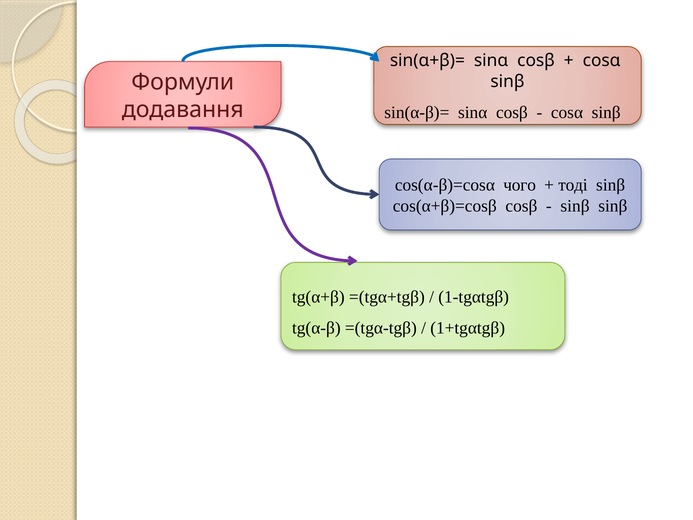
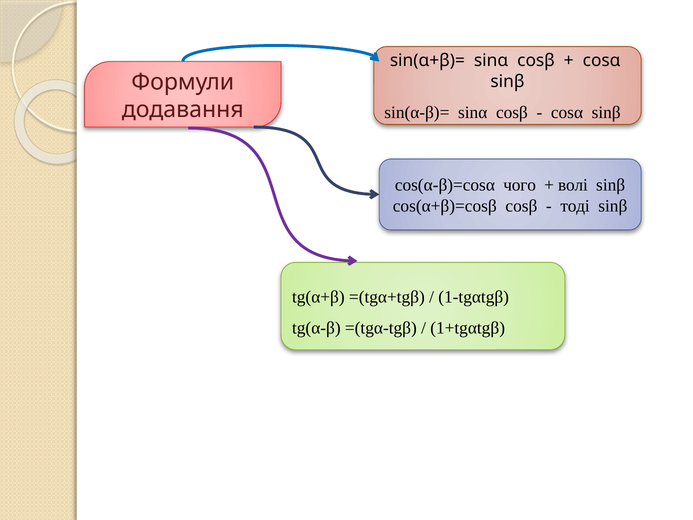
тоді: тоді -> волі
sinβ at (575, 206): sinβ -> тоді
